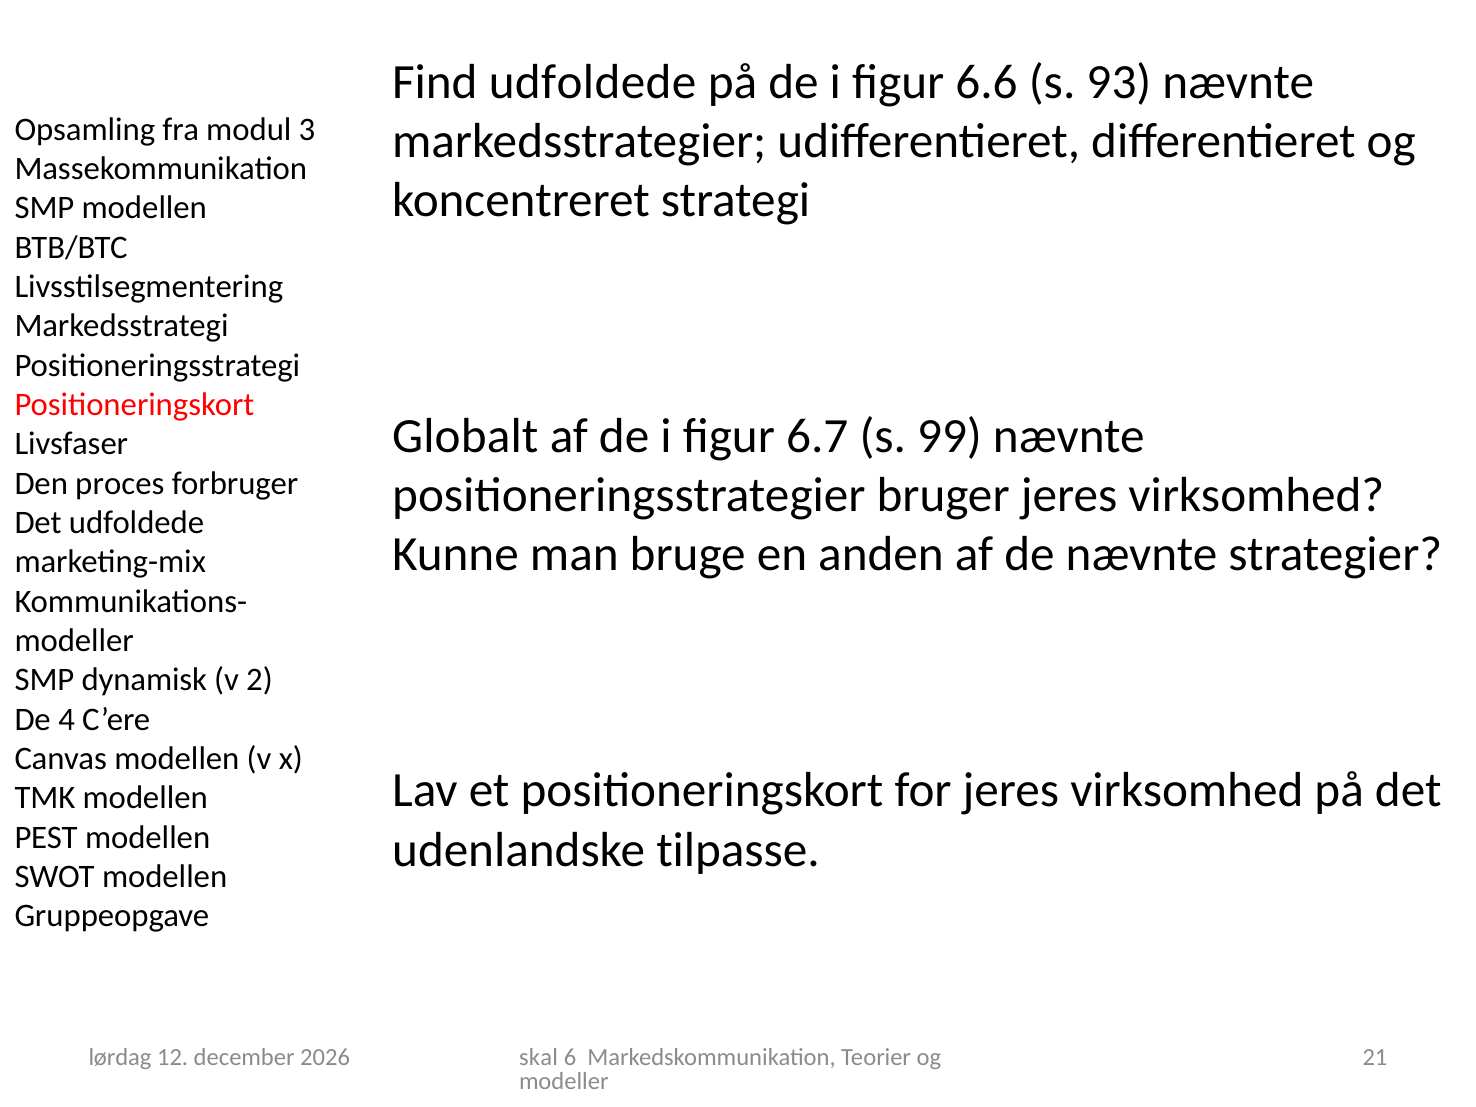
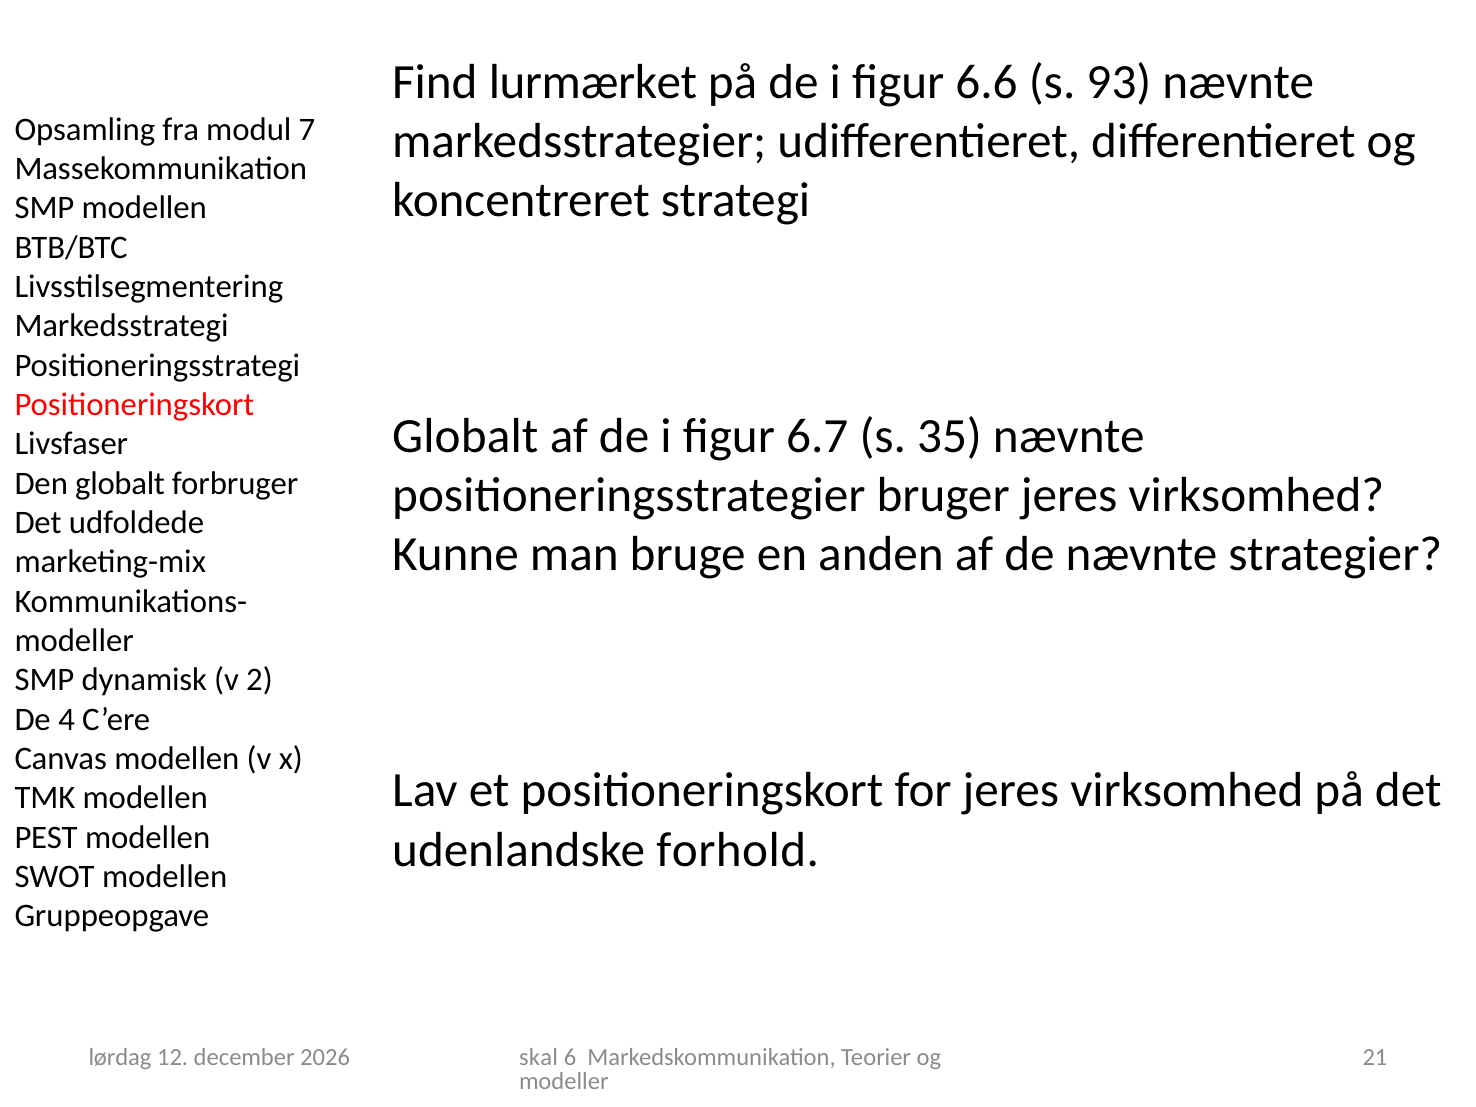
Find udfoldede: udfoldede -> lurmærket
3: 3 -> 7
99: 99 -> 35
Den proces: proces -> globalt
tilpasse: tilpasse -> forhold
